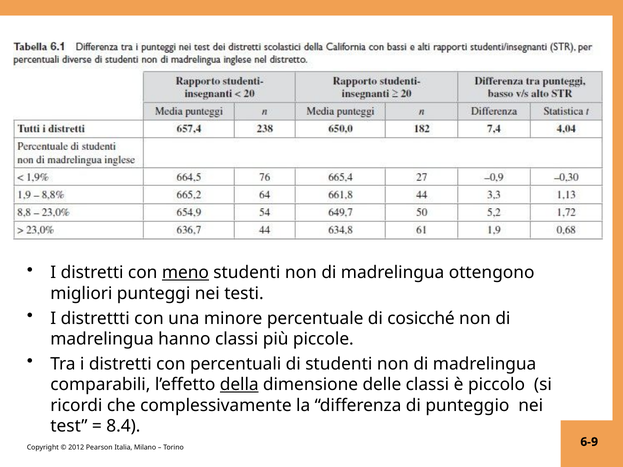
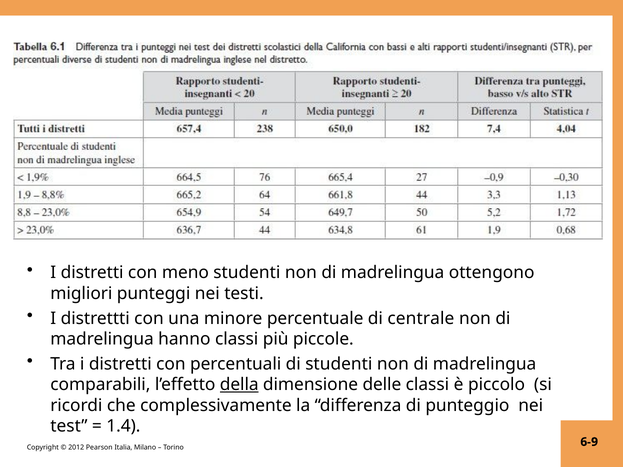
meno underline: present -> none
cosicché: cosicché -> centrale
8.4: 8.4 -> 1.4
